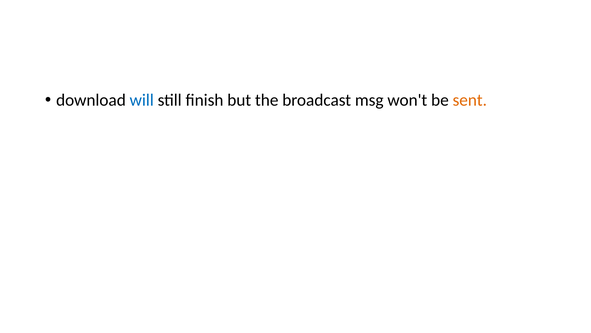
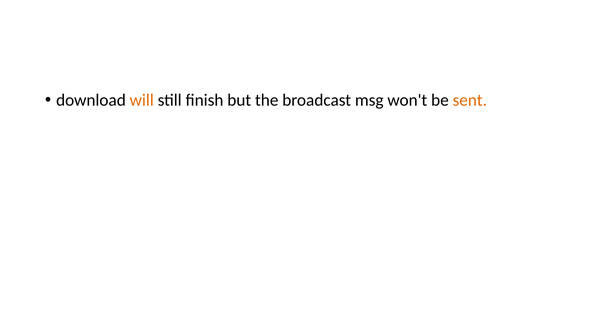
will colour: blue -> orange
